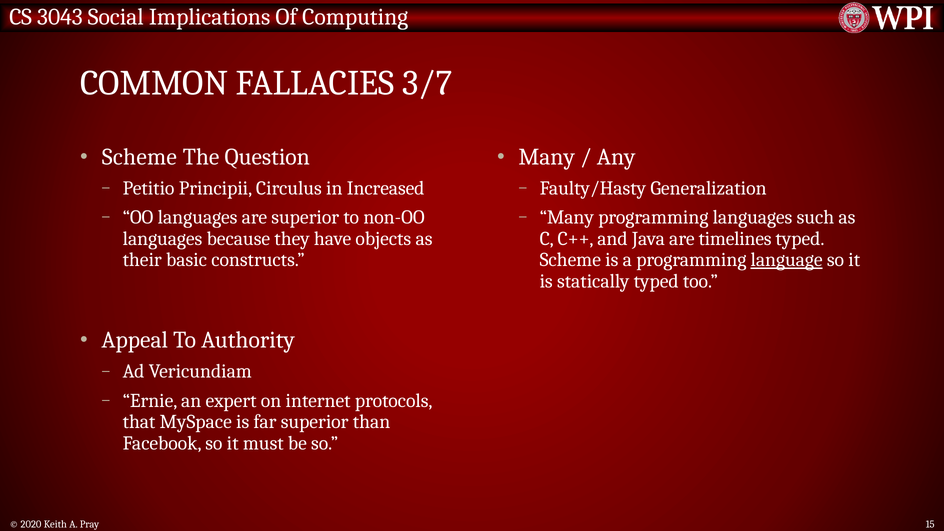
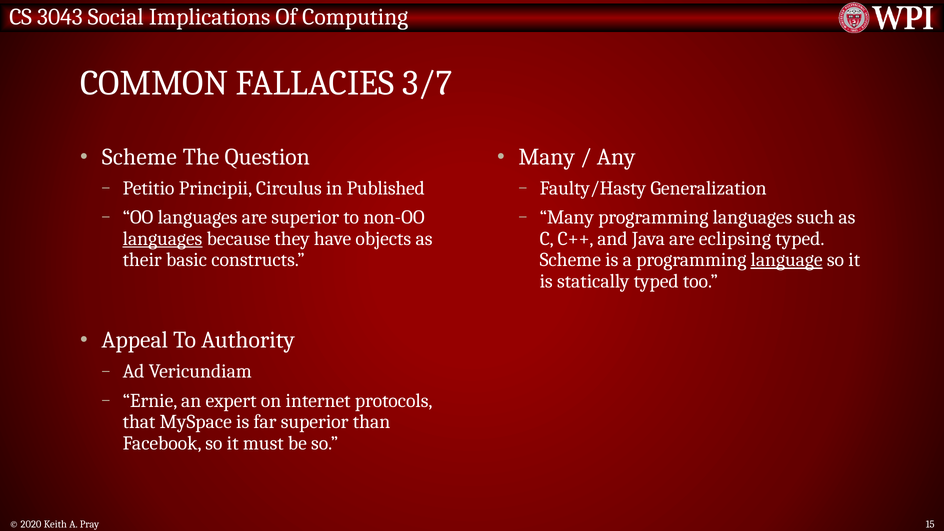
Increased: Increased -> Published
languages at (163, 239) underline: none -> present
timelines: timelines -> eclipsing
